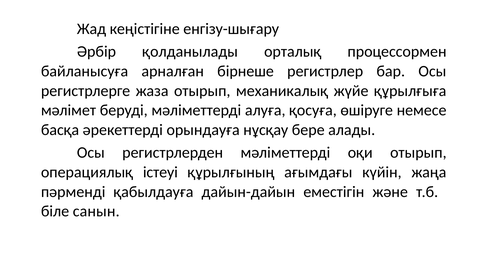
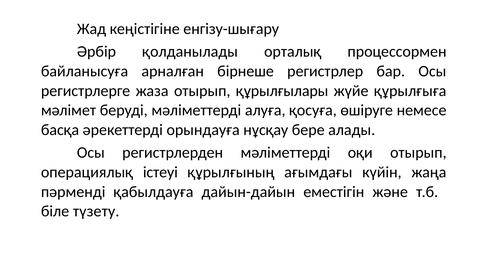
механикалық: механикалық -> құрылғылары
санын: санын -> түзету
